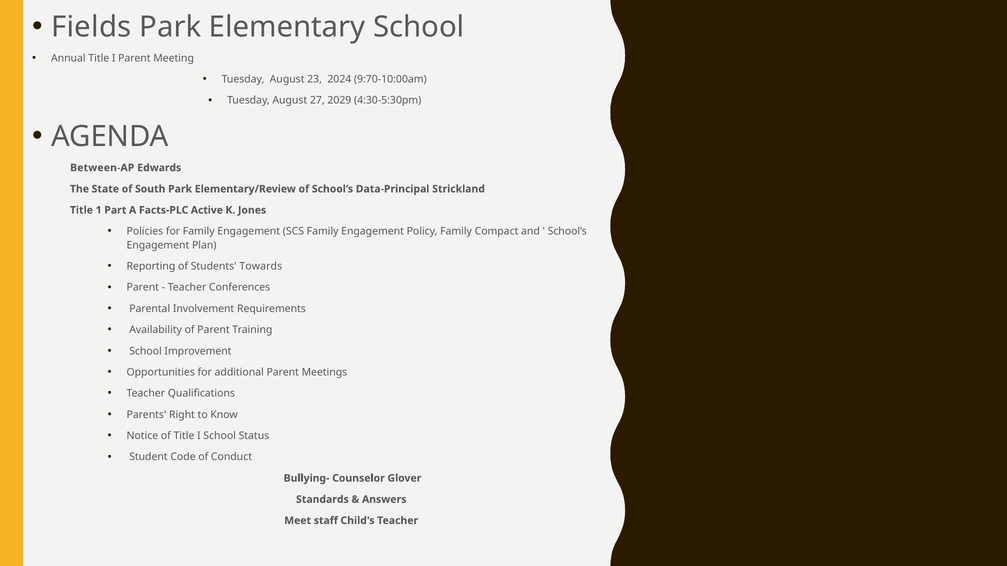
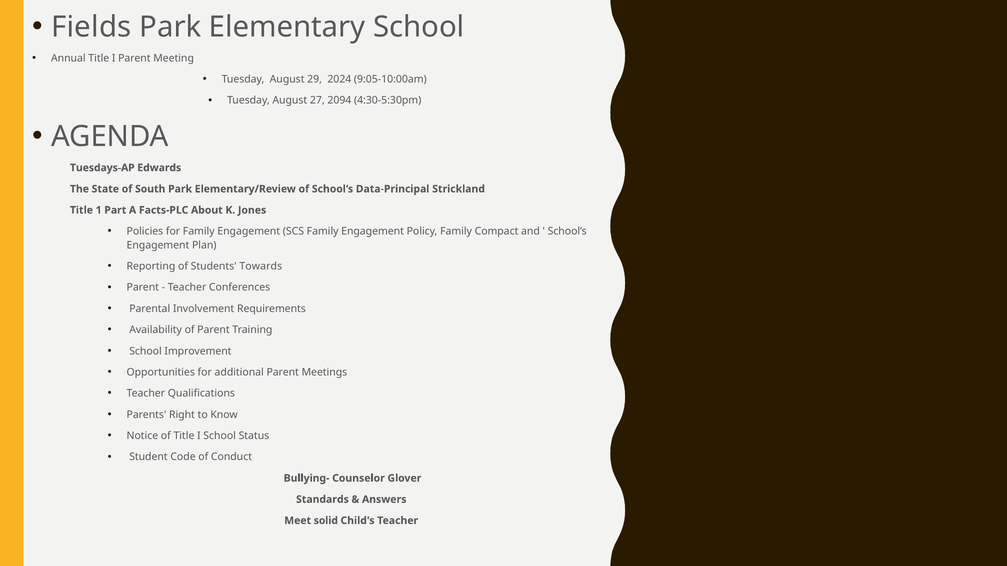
23: 23 -> 29
9:70-10:00am: 9:70-10:00am -> 9:05-10:00am
2029: 2029 -> 2094
Between-AP: Between-AP -> Tuesdays-AP
Active: Active -> About
staff: staff -> solid
